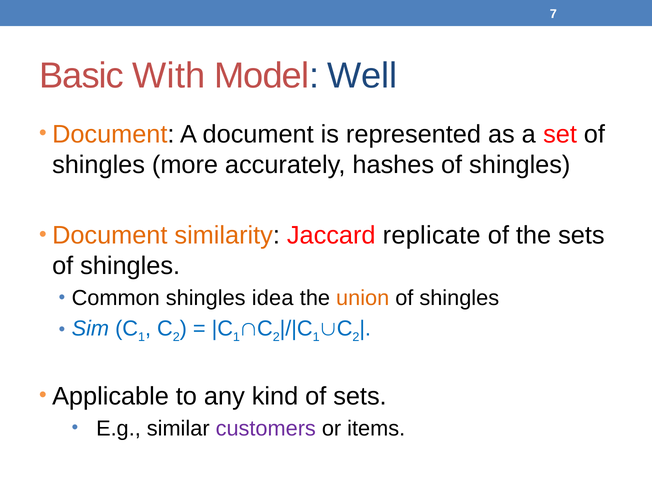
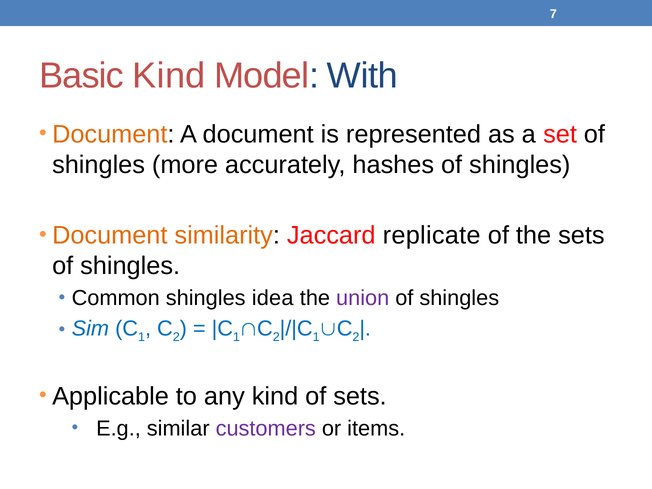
Basic With: With -> Kind
Well: Well -> With
union colour: orange -> purple
